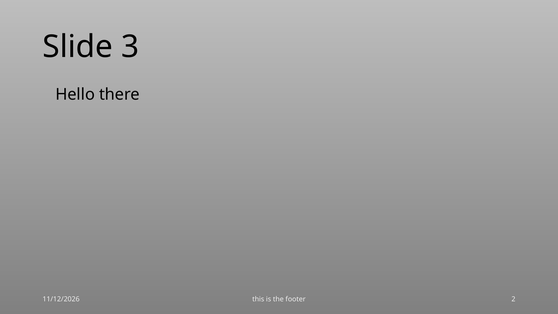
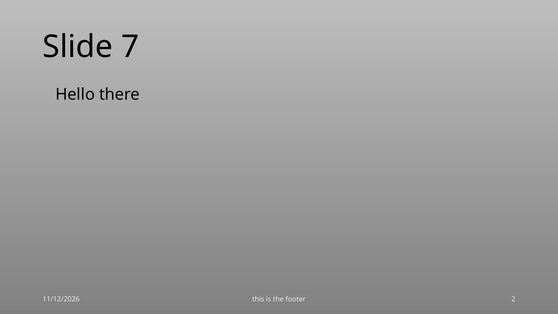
3: 3 -> 7
